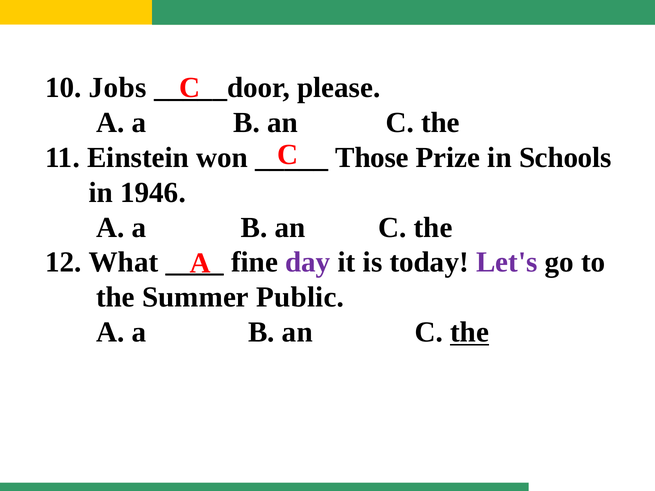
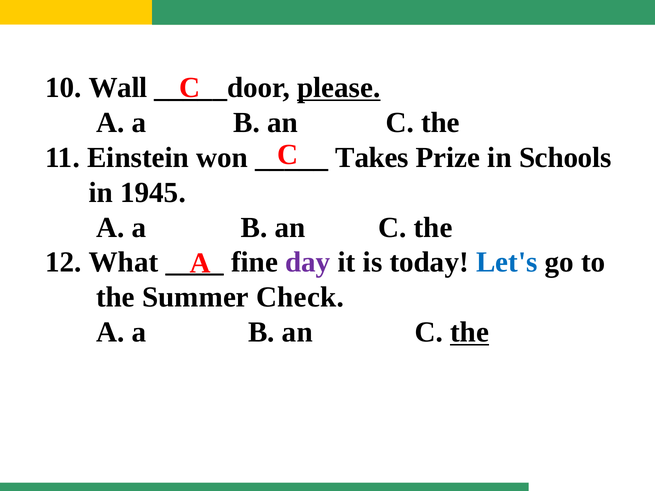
Jobs: Jobs -> Wall
please underline: none -> present
Those: Those -> Takes
1946: 1946 -> 1945
Let's colour: purple -> blue
Public: Public -> Check
